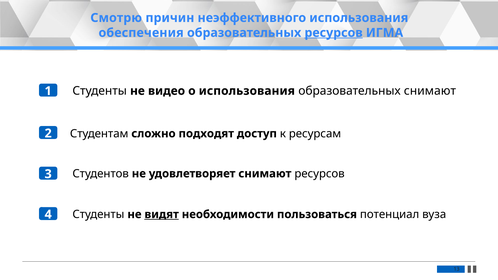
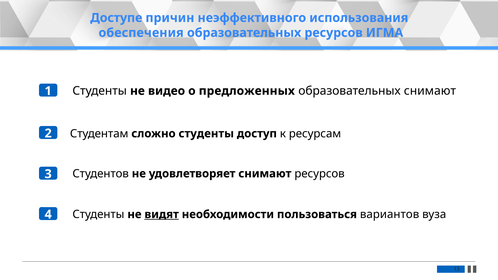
Смотрю: Смотрю -> Доступе
ресурсов at (334, 33) underline: present -> none
о использования: использования -> предложенных
сложно подходят: подходят -> студенты
потенциал: потенциал -> вариантов
